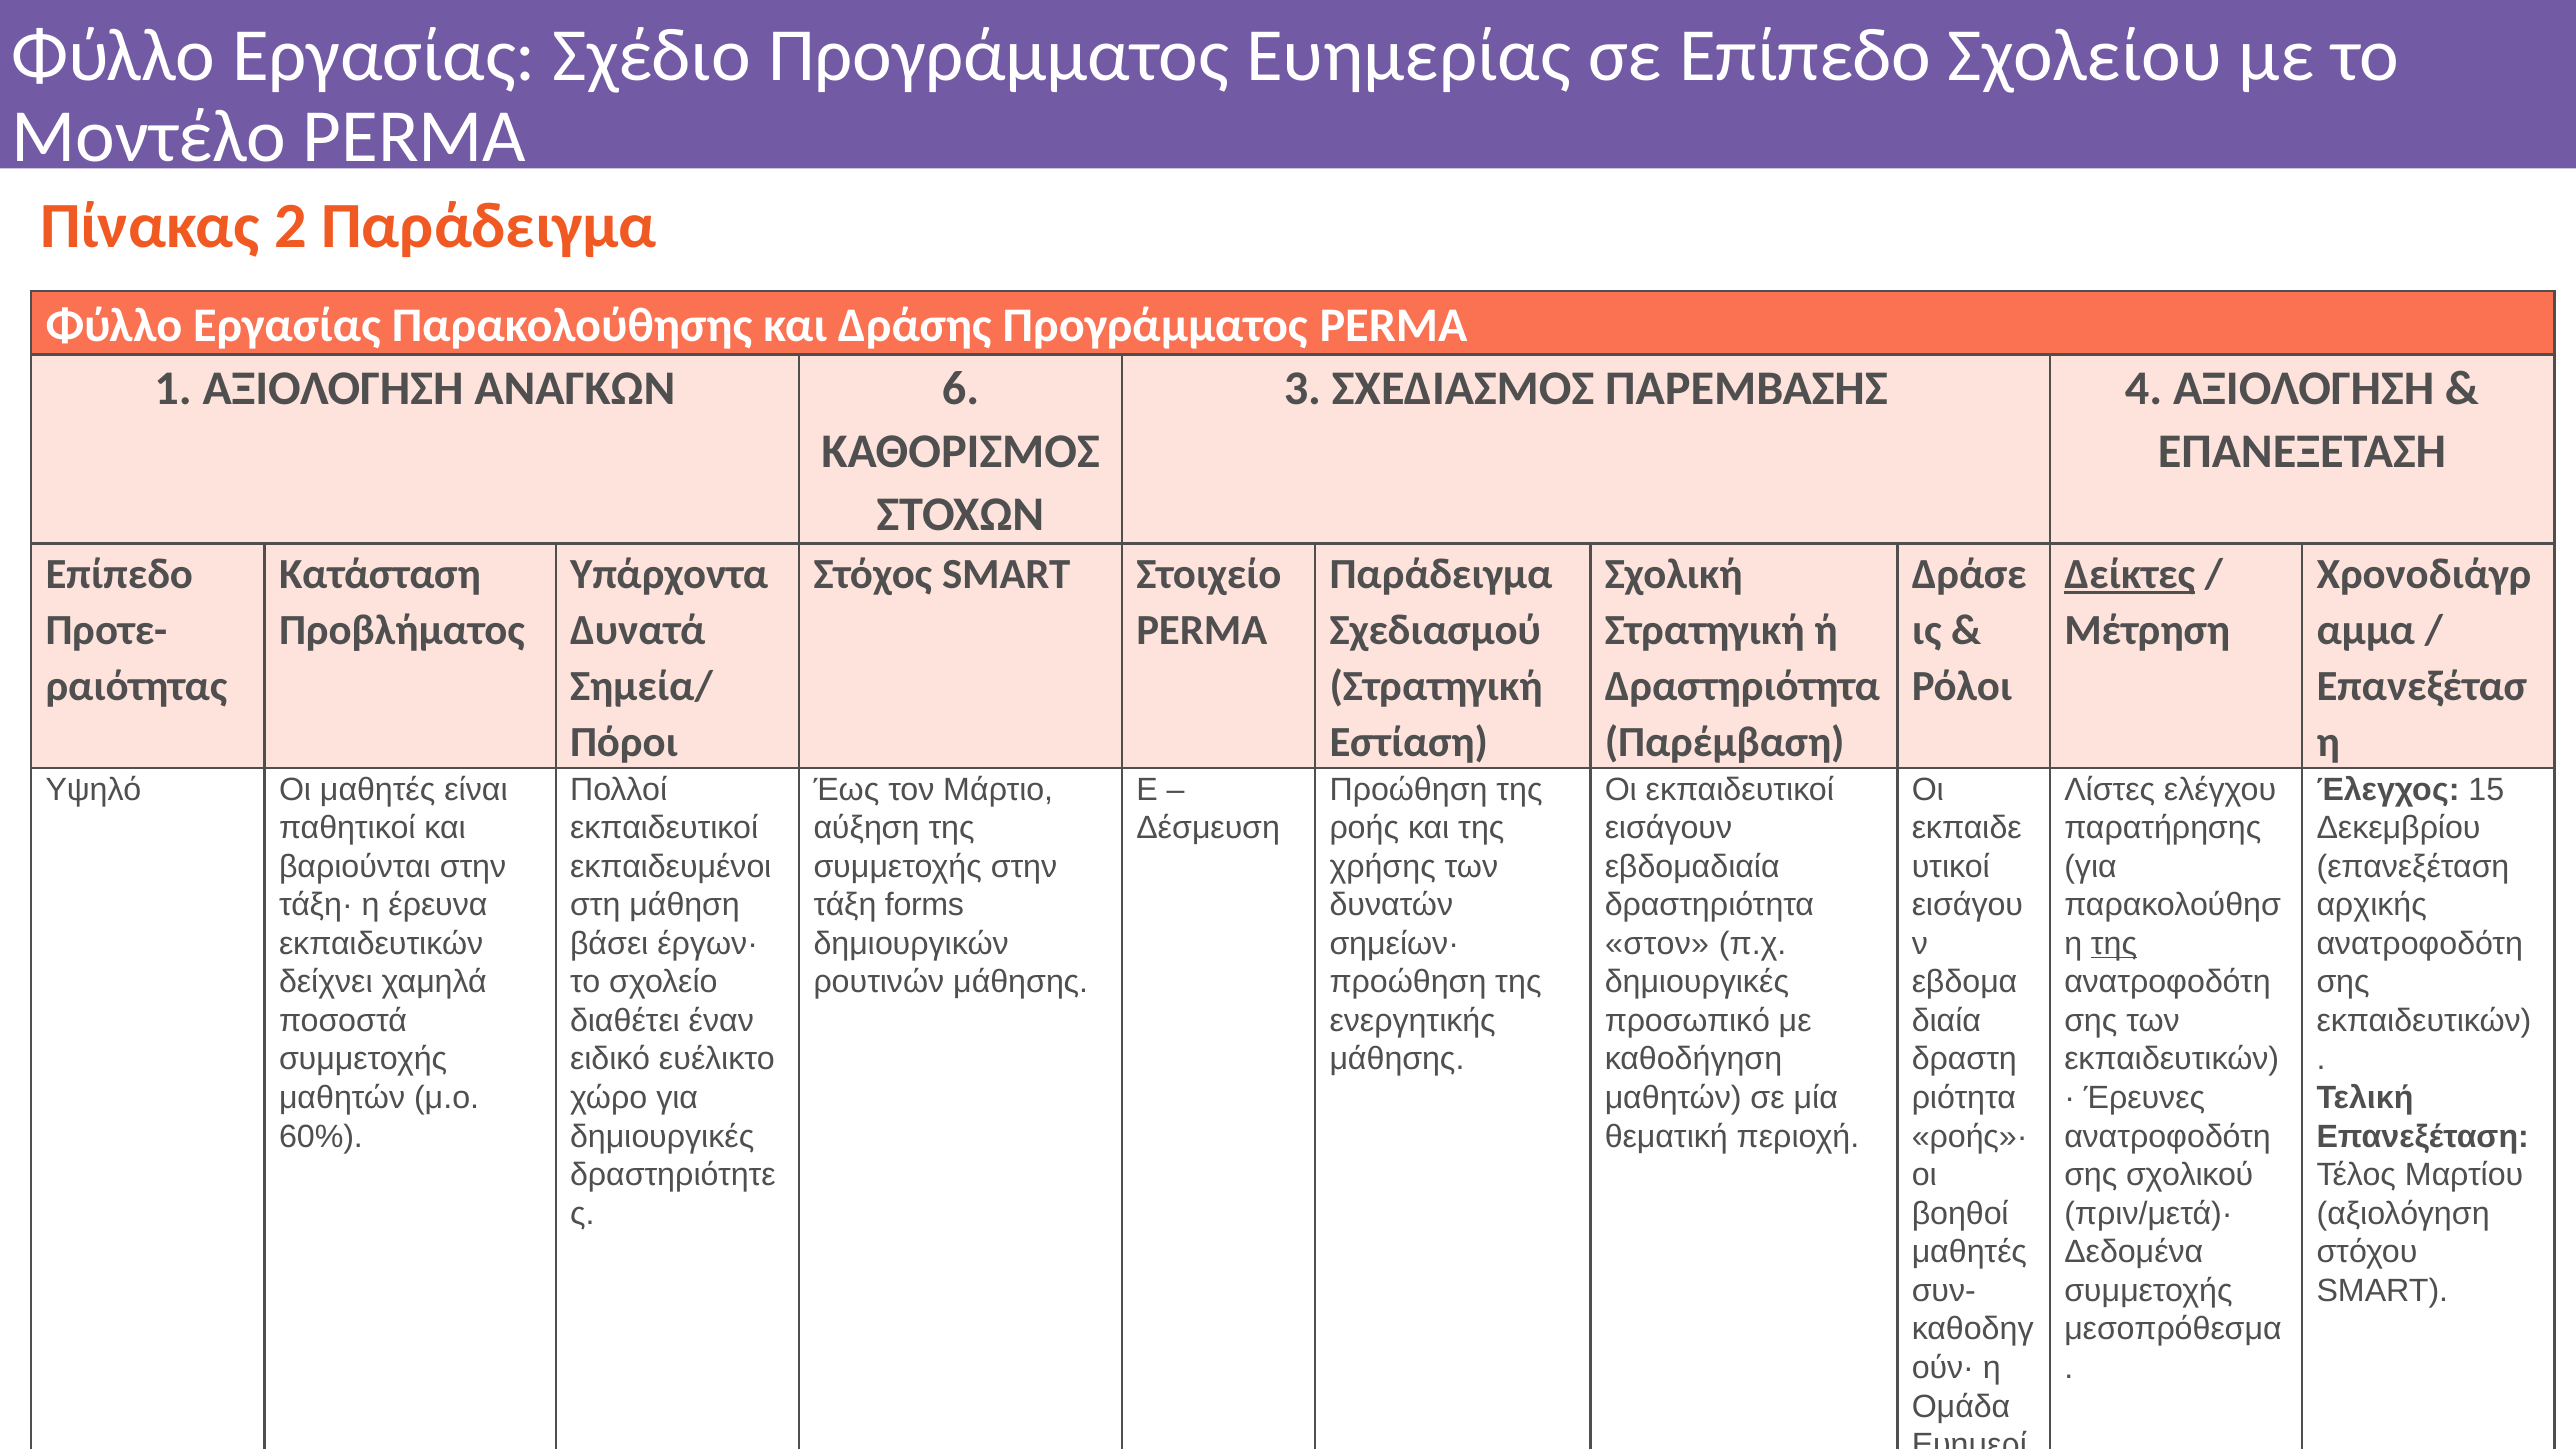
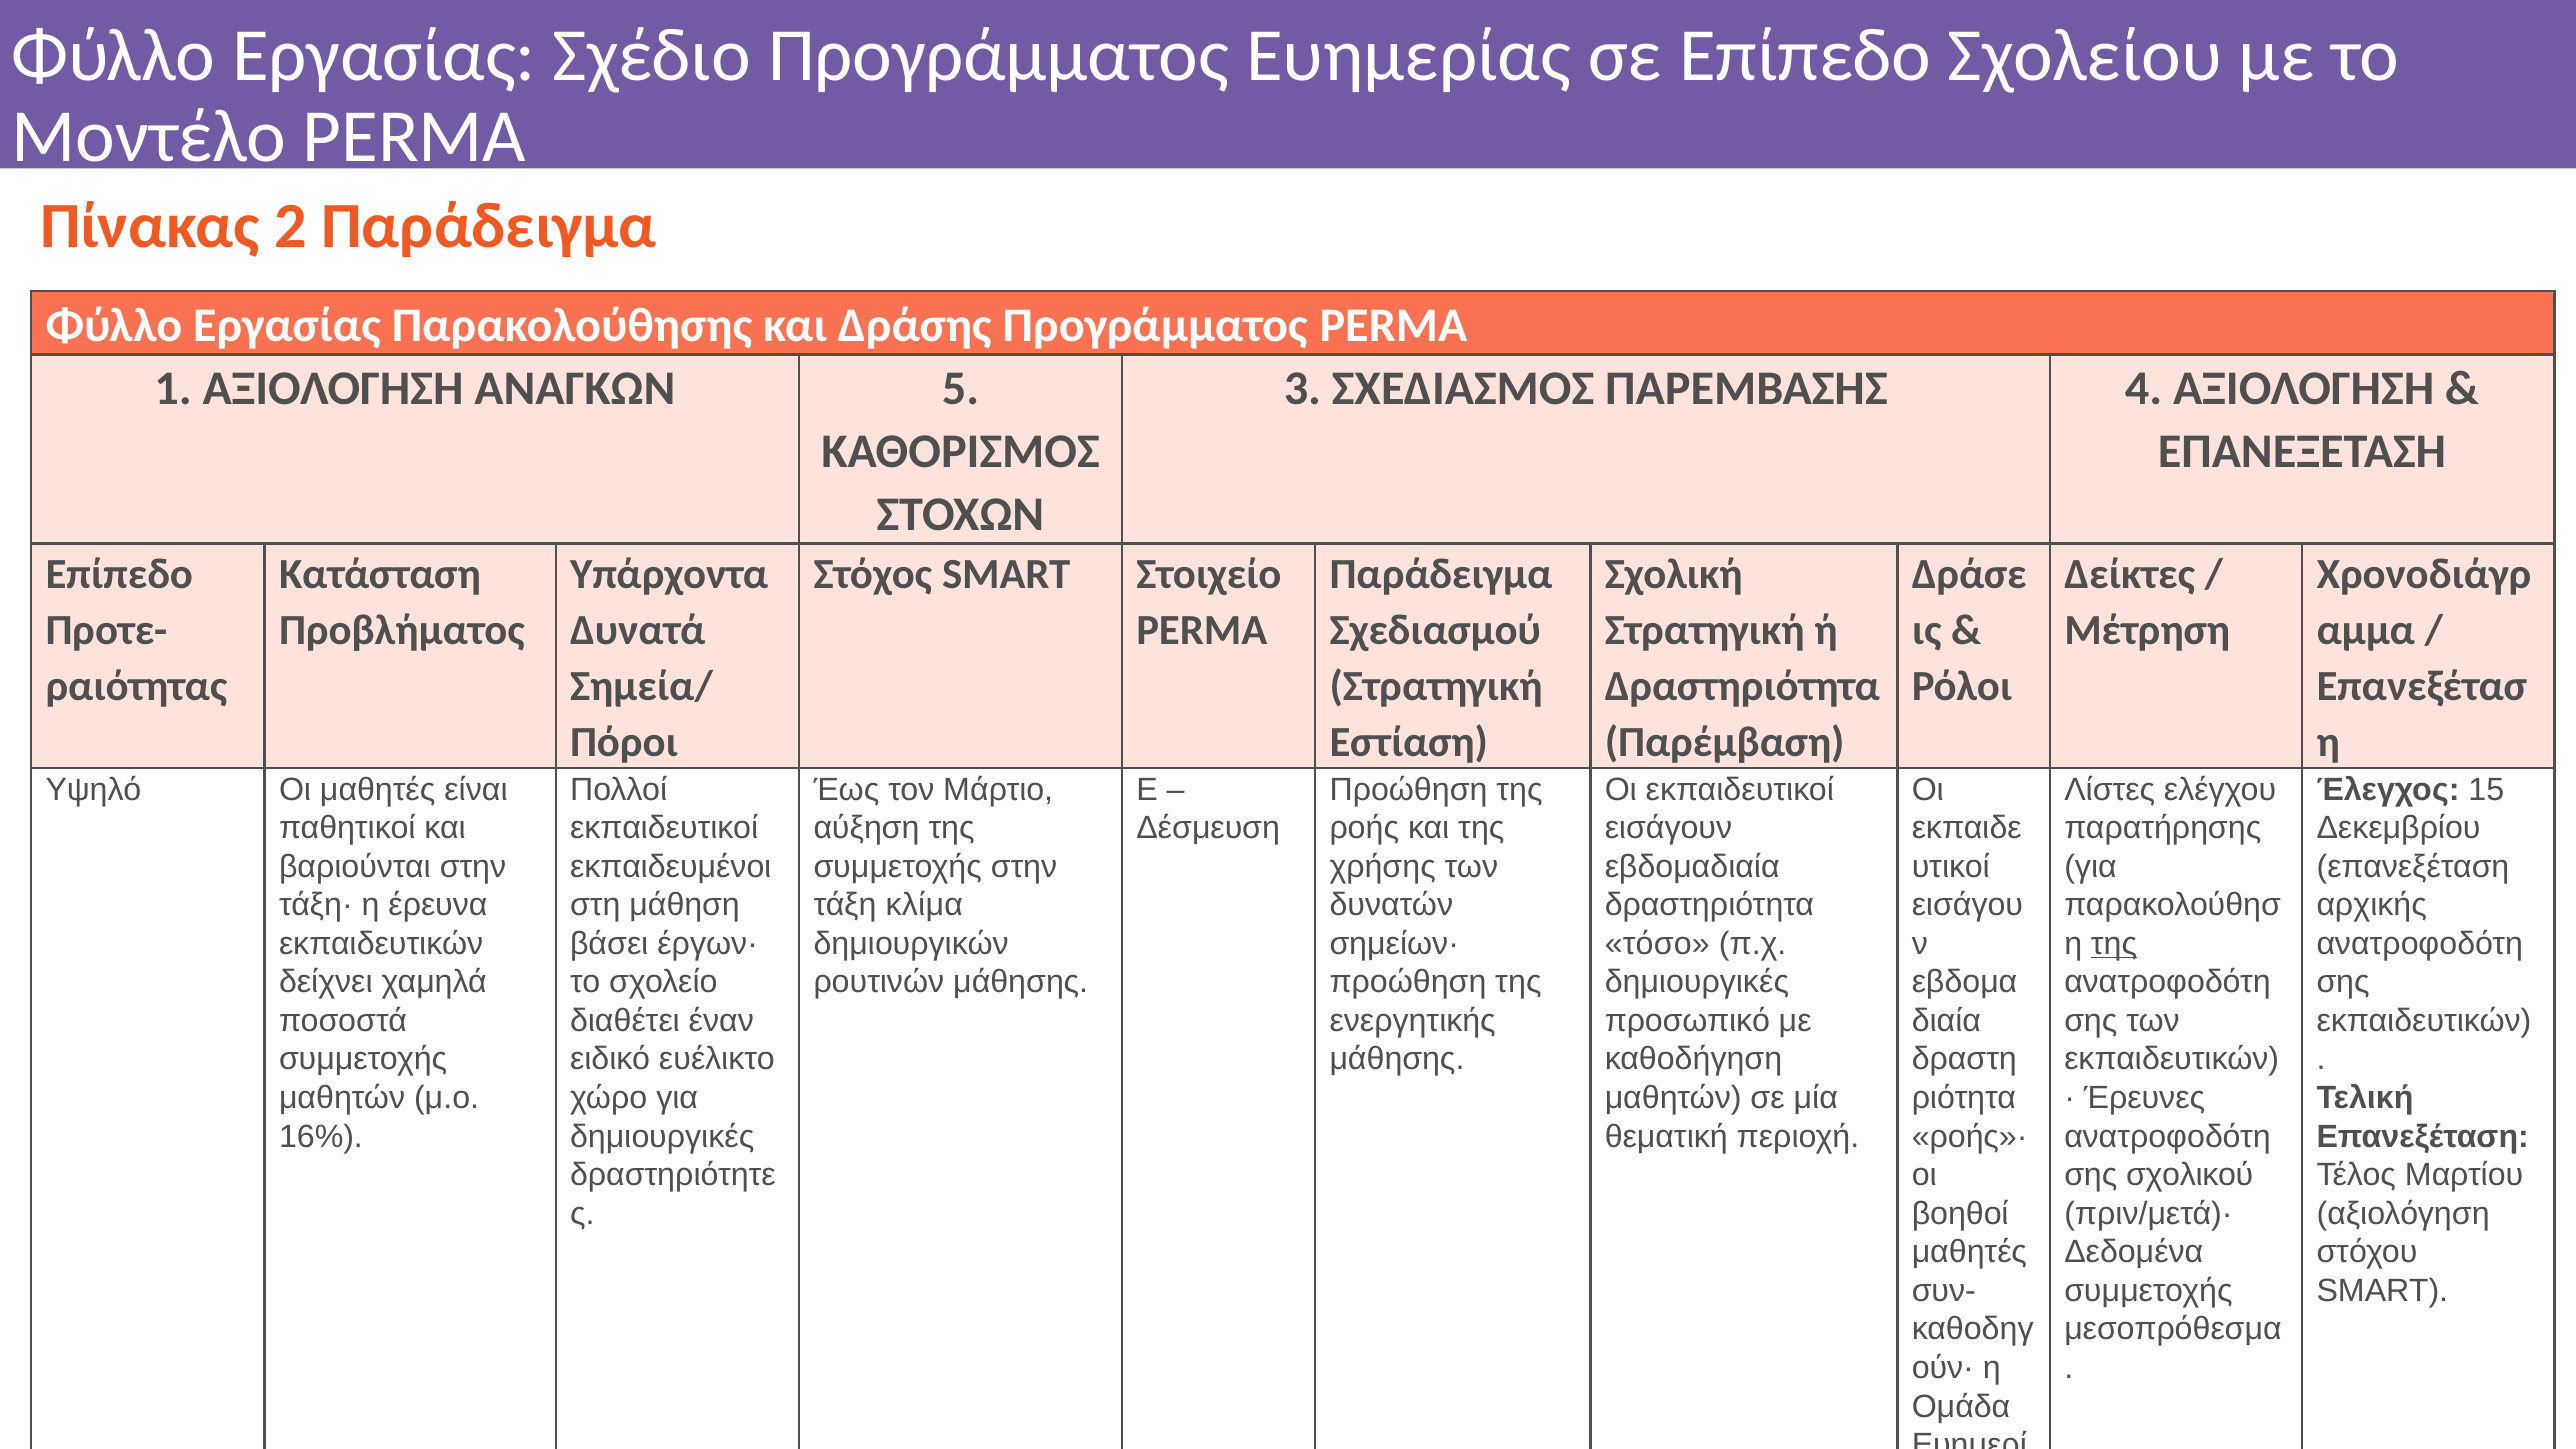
6: 6 -> 5
Δείκτες underline: present -> none
forms: forms -> κλίμα
στον: στον -> τόσο
60%: 60% -> 16%
